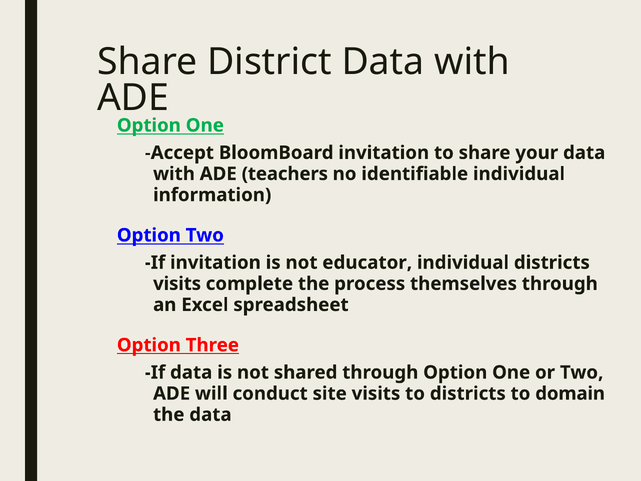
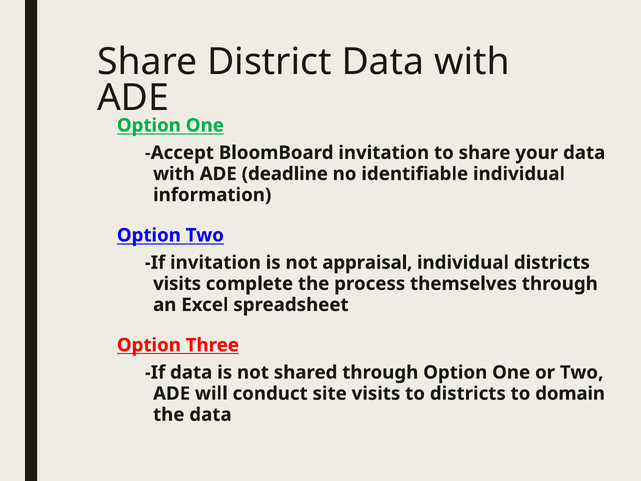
teachers: teachers -> deadline
educator: educator -> appraisal
